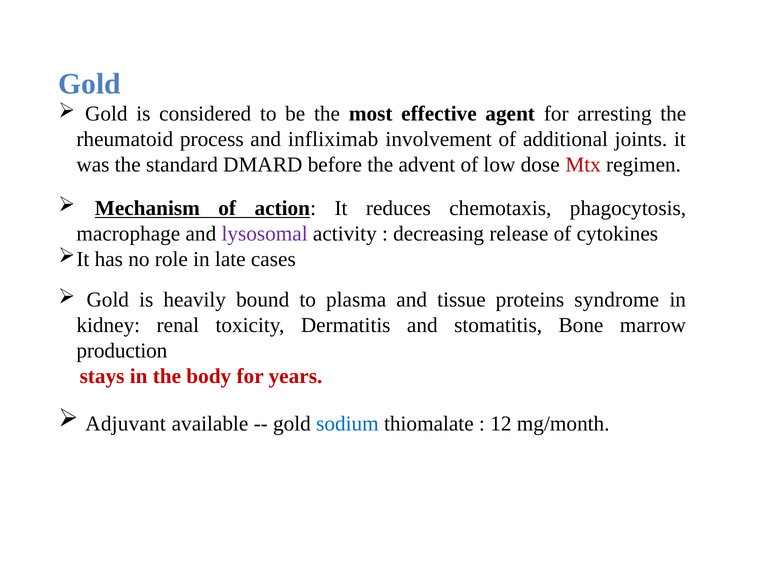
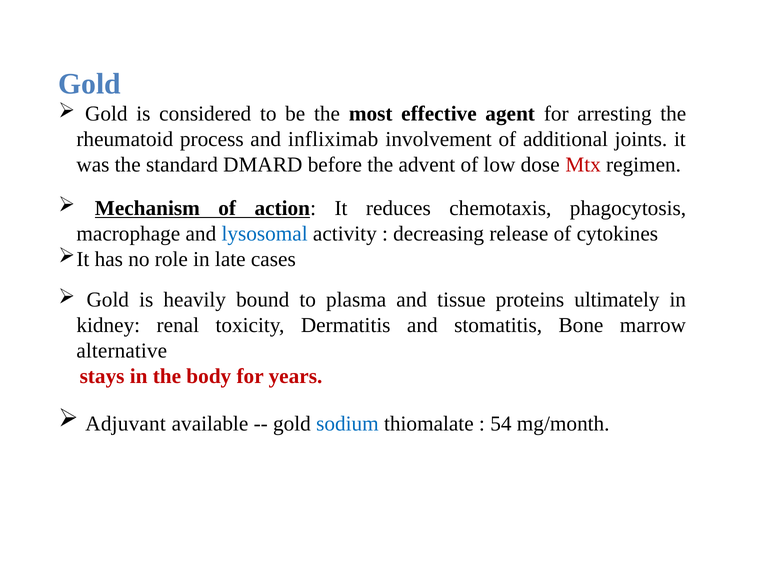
lysosomal colour: purple -> blue
syndrome: syndrome -> ultimately
production: production -> alternative
12: 12 -> 54
